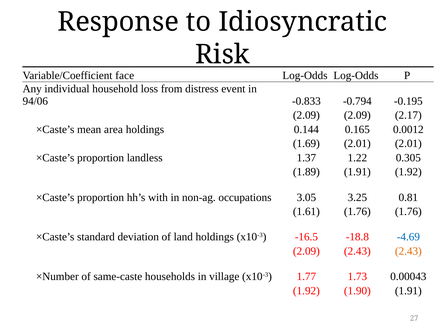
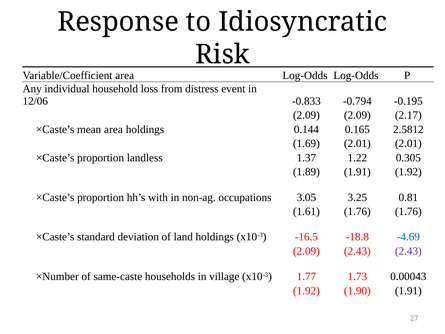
Variable/Coefficient face: face -> area
94/06: 94/06 -> 12/06
0.0012: 0.0012 -> 2.5812
2.43 at (408, 251) colour: orange -> purple
